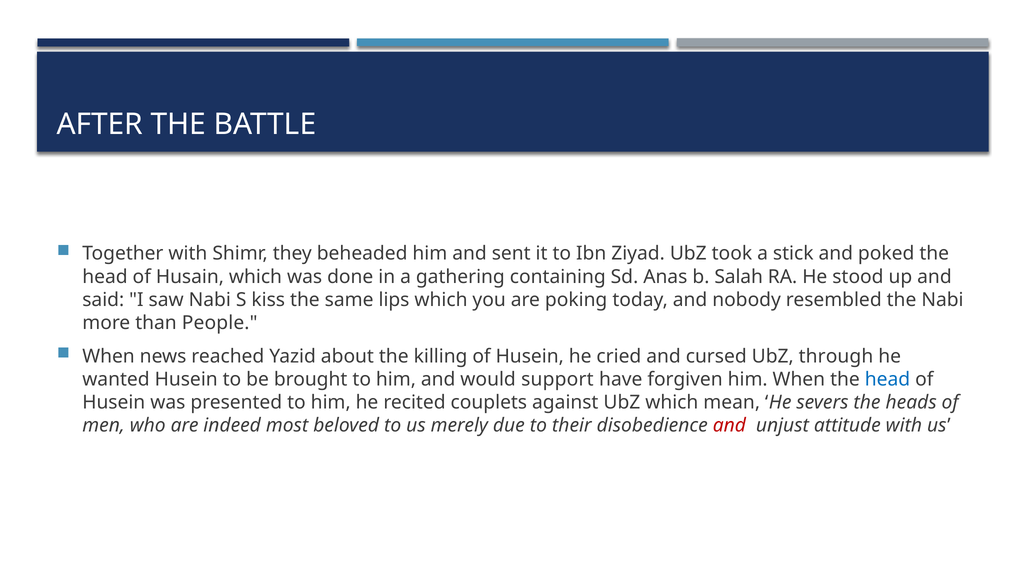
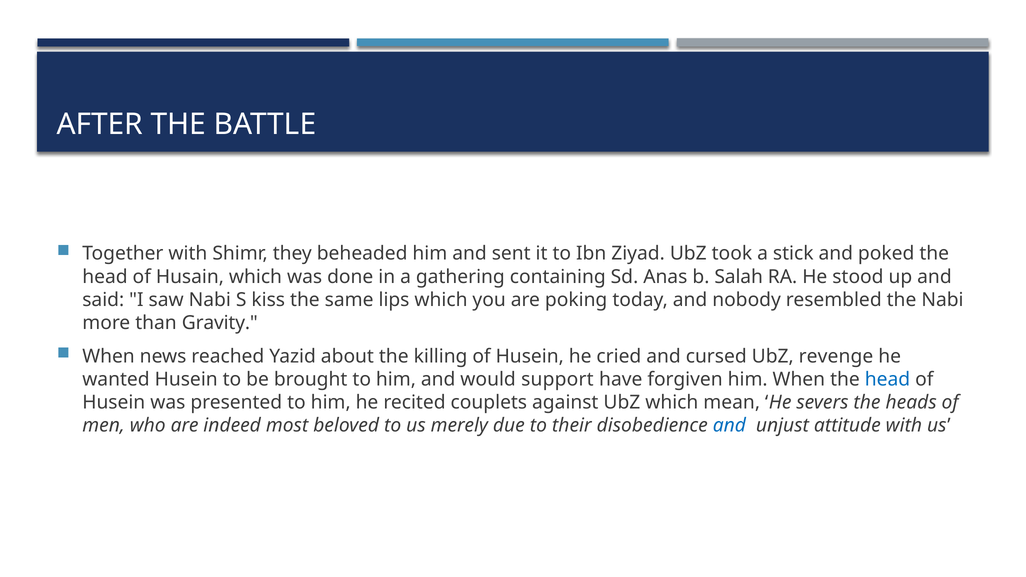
People: People -> Gravity
through: through -> revenge
and at (729, 426) colour: red -> blue
